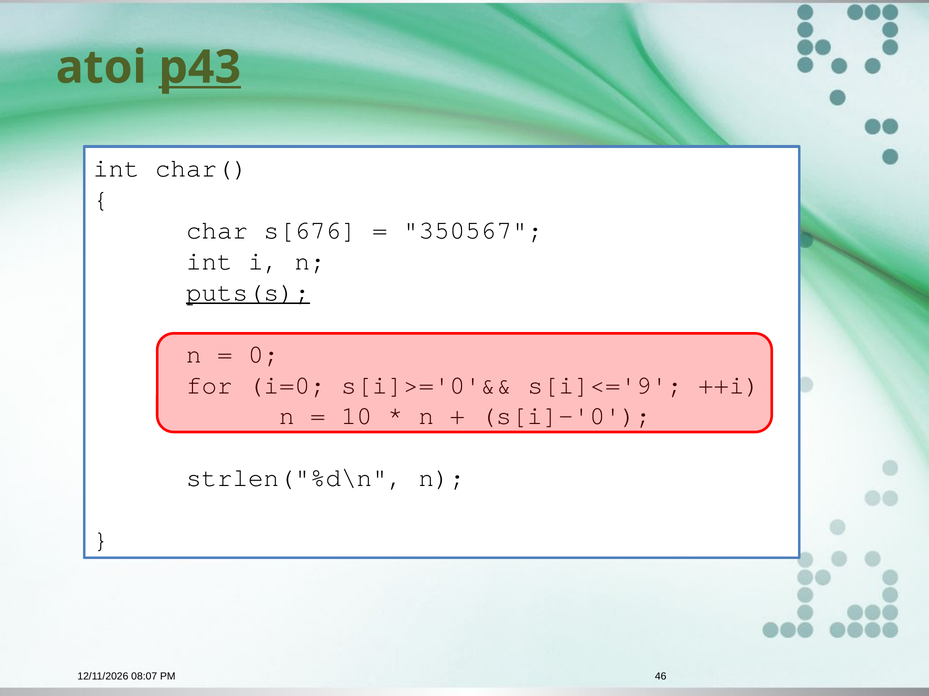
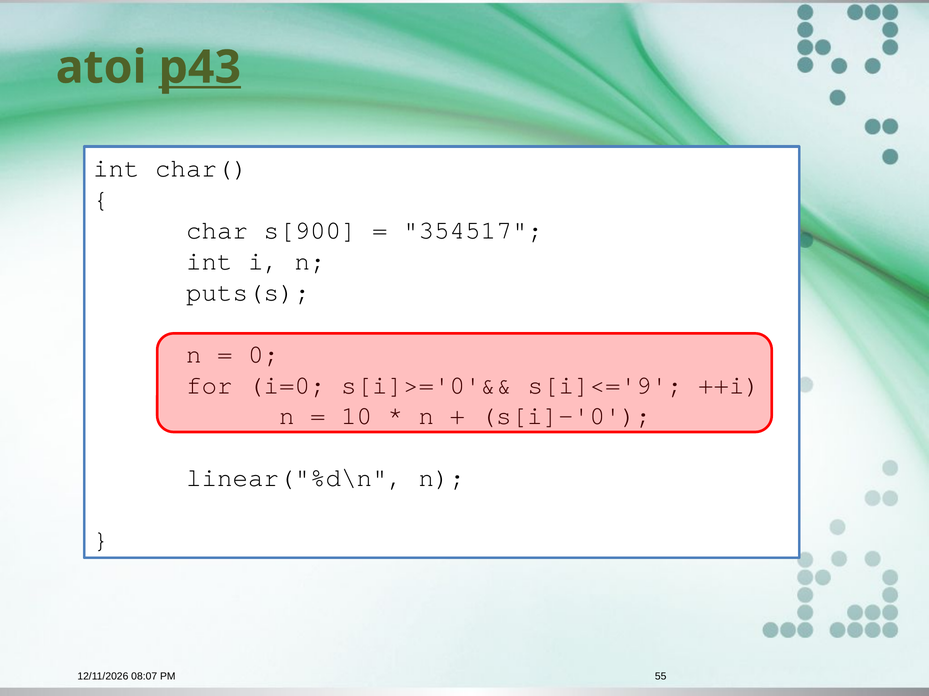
s[676: s[676 -> s[900
350567: 350567 -> 354517
puts(s underline: present -> none
strlen("%d\n: strlen("%d\n -> linear("%d\n
46: 46 -> 55
